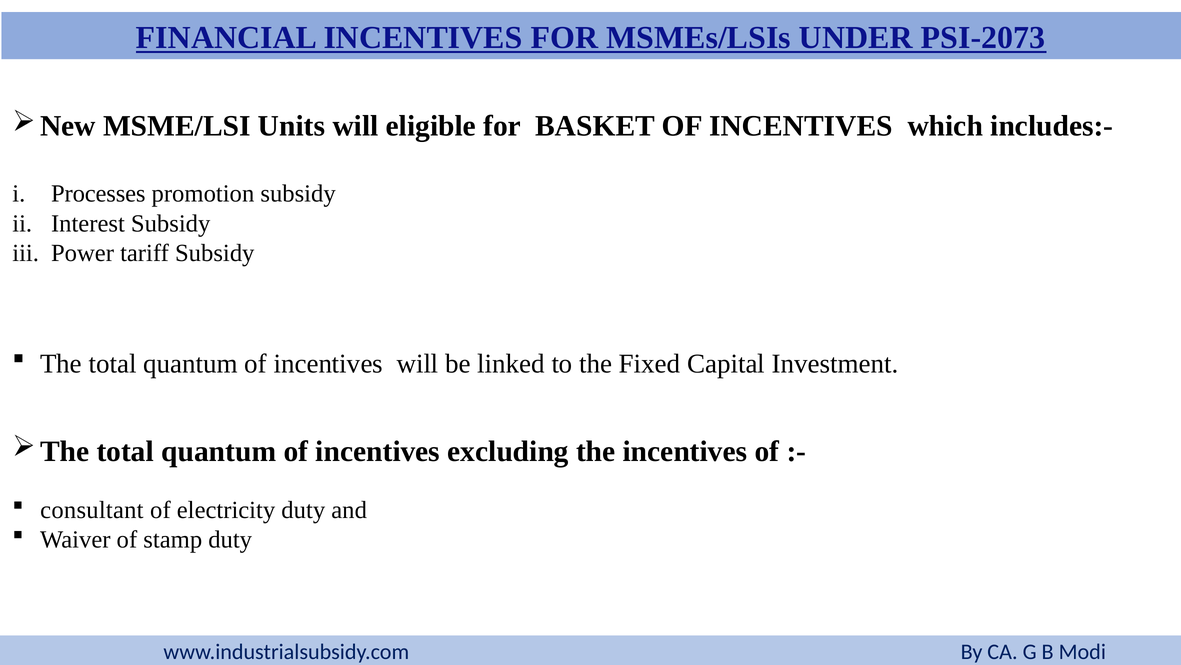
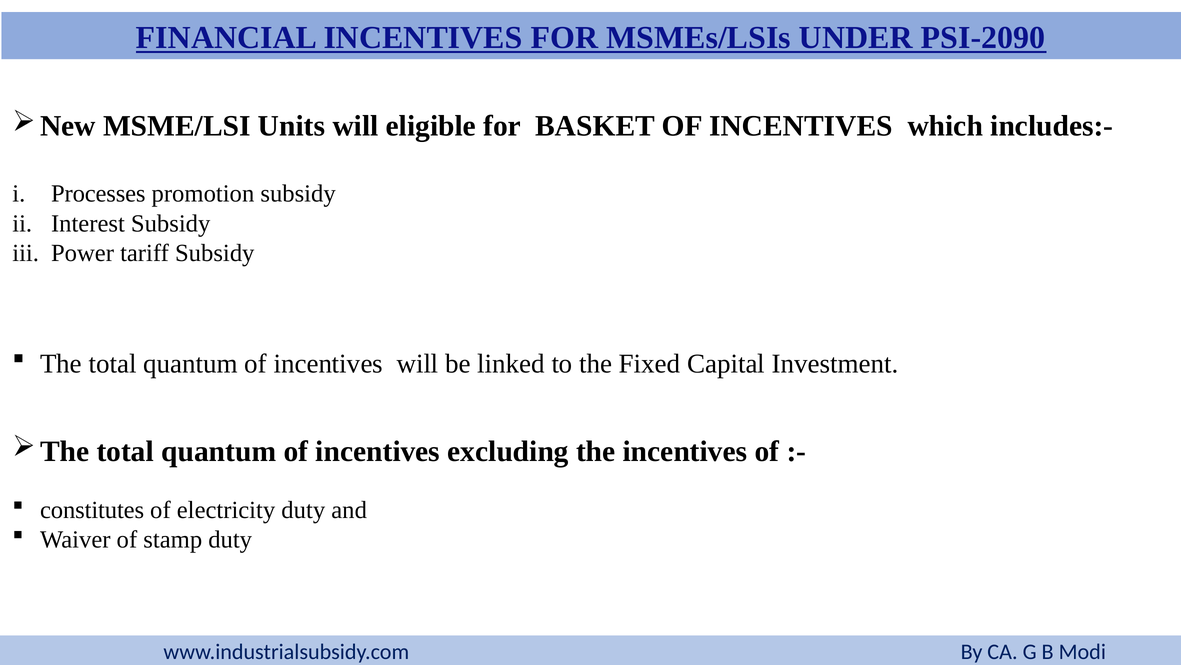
PSI-2073: PSI-2073 -> PSI-2090
consultant: consultant -> constitutes
